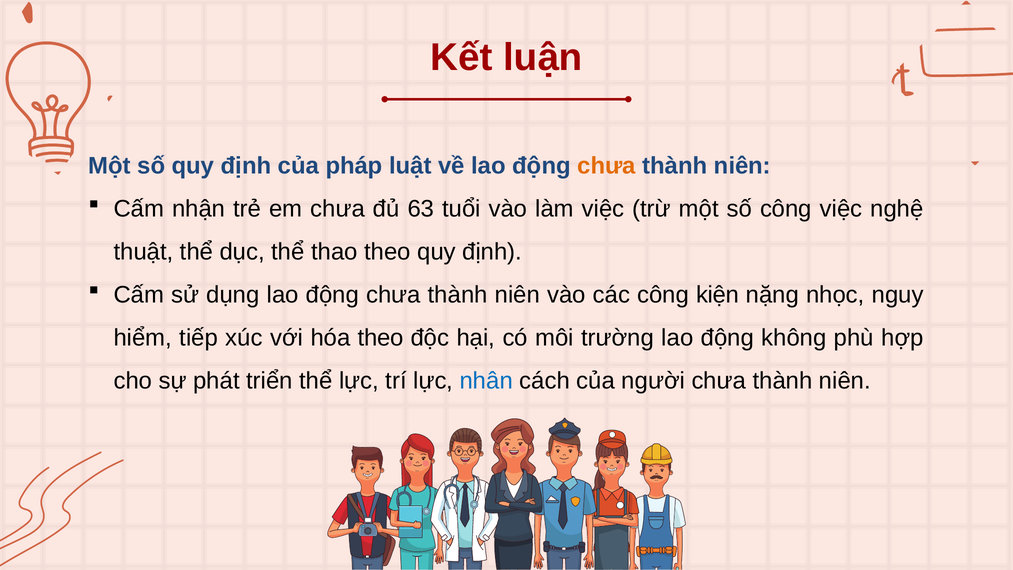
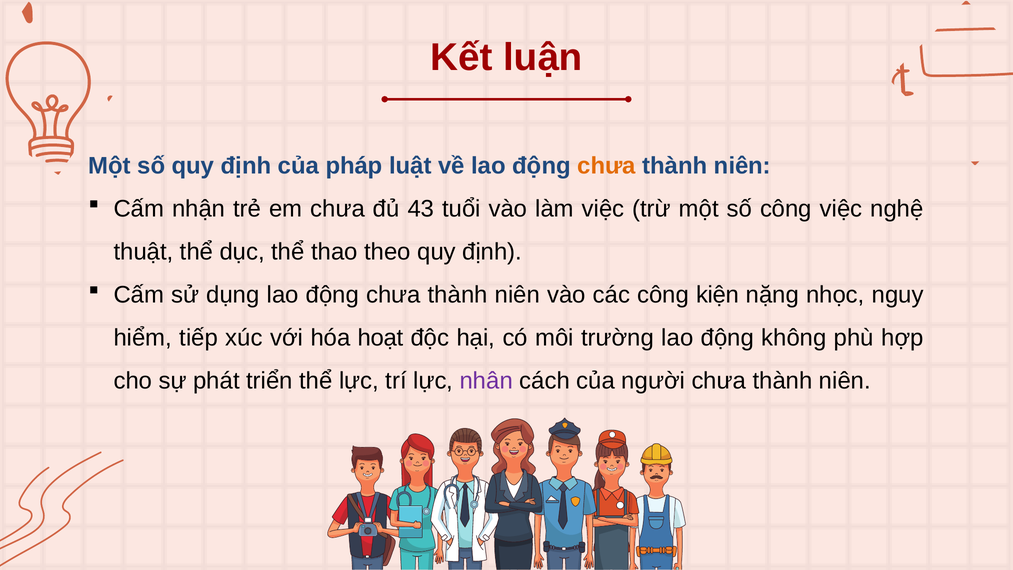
63: 63 -> 43
hóa theo: theo -> hoạt
nhân colour: blue -> purple
